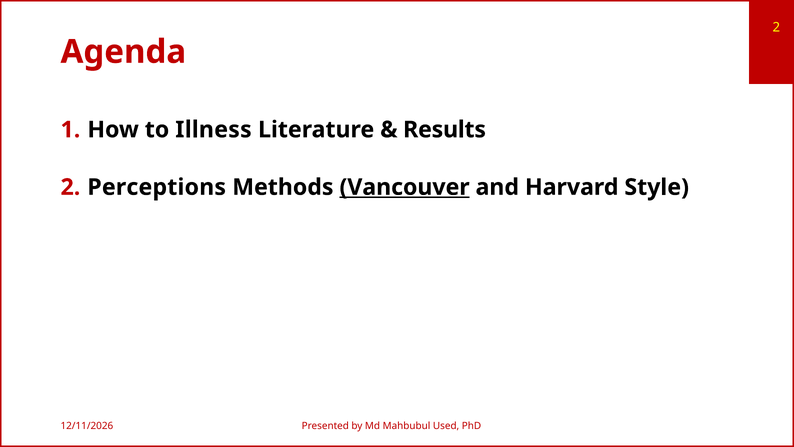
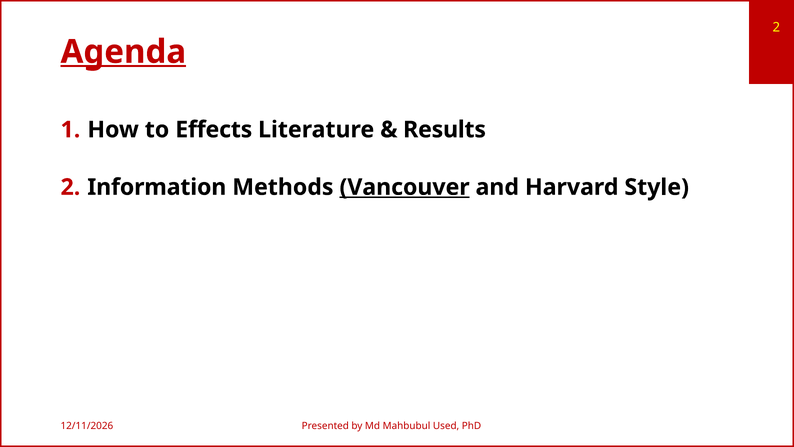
Agenda underline: none -> present
Illness: Illness -> Effects
Perceptions: Perceptions -> Information
